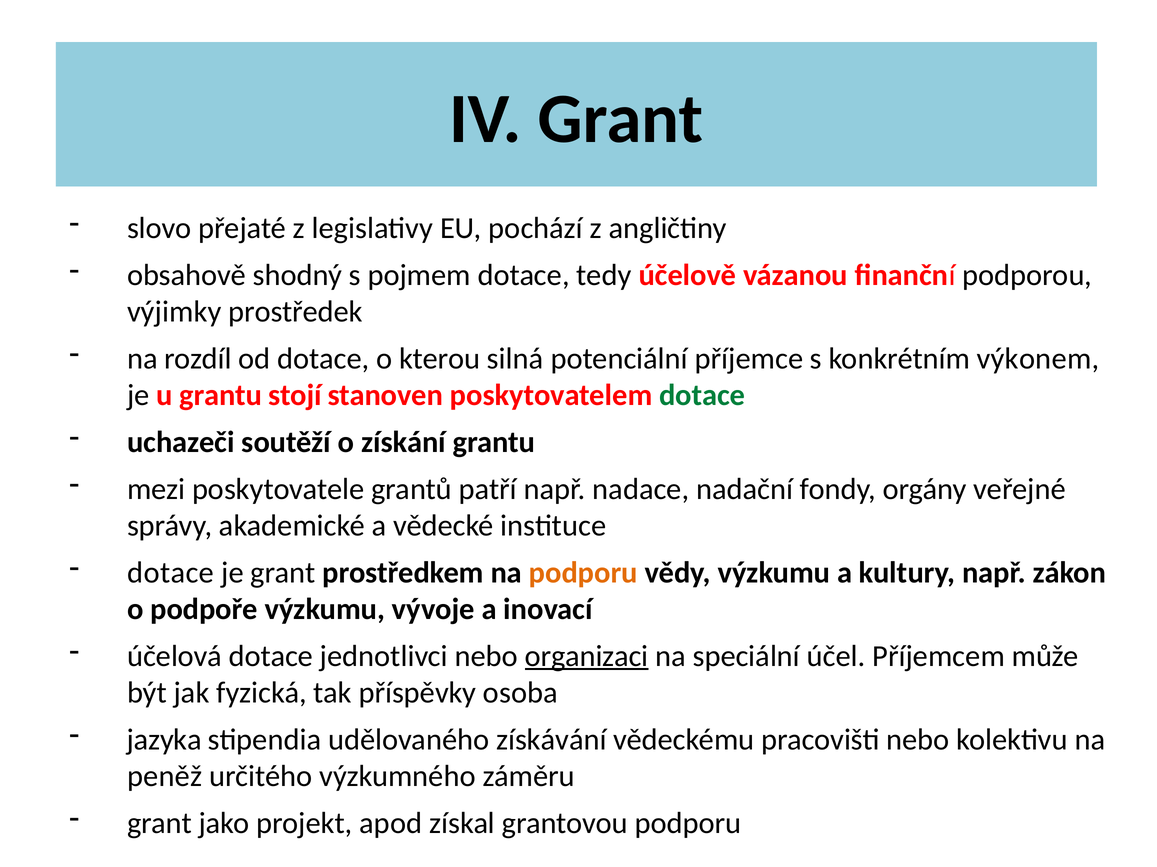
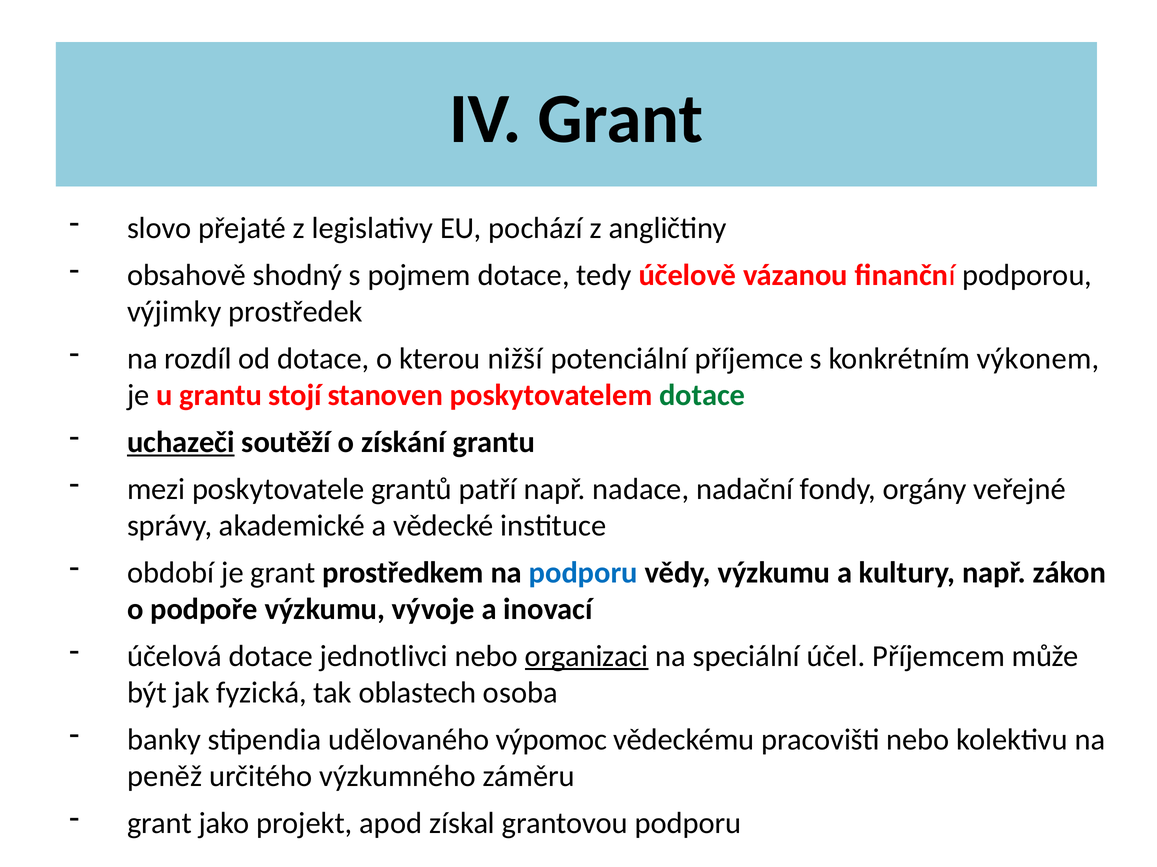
silná: silná -> nižší
uchazeči underline: none -> present
dotace at (171, 573): dotace -> období
podporu at (583, 573) colour: orange -> blue
příspěvky: příspěvky -> oblastech
jazyka: jazyka -> banky
získávání: získávání -> výpomoc
